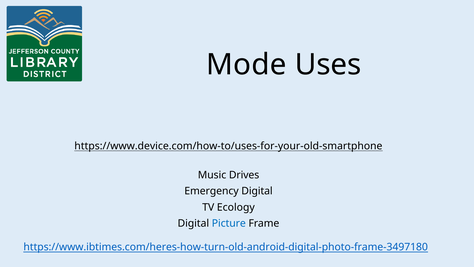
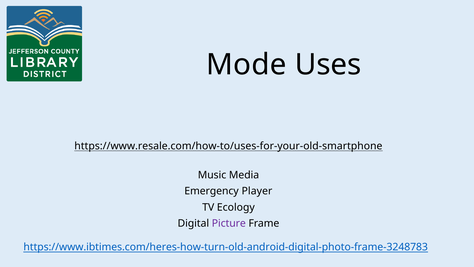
https://www.device.com/how-to/uses-for-your-old-smartphone: https://www.device.com/how-to/uses-for-your-old-smartphone -> https://www.resale.com/how-to/uses-for-your-old-smartphone
Drives: Drives -> Media
Emergency Digital: Digital -> Player
Picture colour: blue -> purple
https://www.ibtimes.com/heres-how-turn-old-android-digital-photo-frame-3497180: https://www.ibtimes.com/heres-how-turn-old-android-digital-photo-frame-3497180 -> https://www.ibtimes.com/heres-how-turn-old-android-digital-photo-frame-3248783
